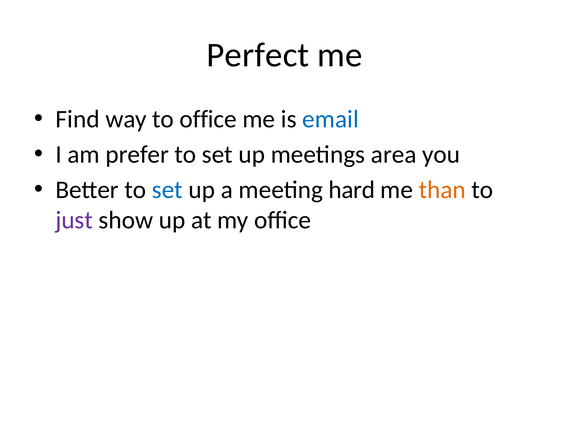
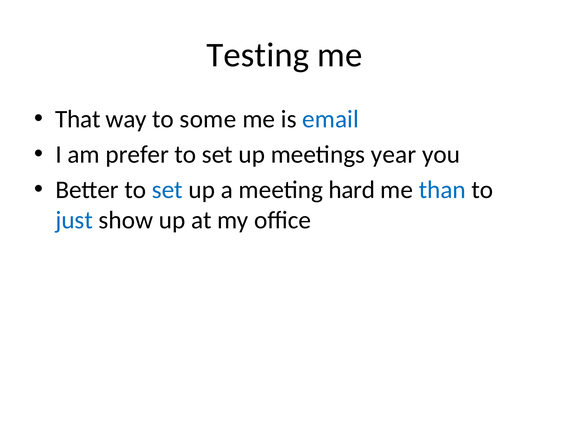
Perfect: Perfect -> Testing
Find: Find -> That
to office: office -> some
area: area -> year
than colour: orange -> blue
just colour: purple -> blue
